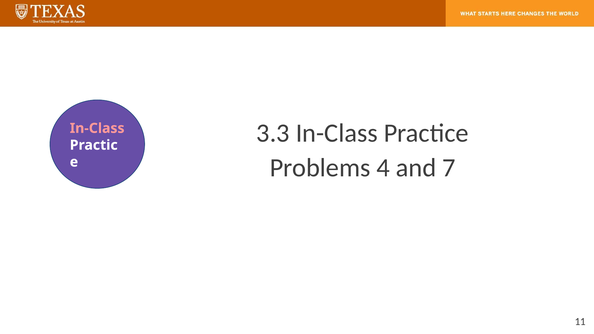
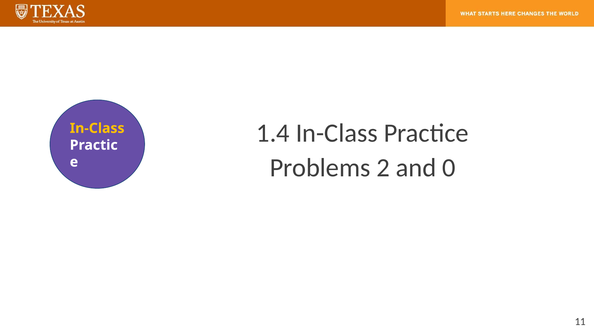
3.3: 3.3 -> 1.4
In-Class at (97, 128) colour: pink -> yellow
4: 4 -> 2
7: 7 -> 0
